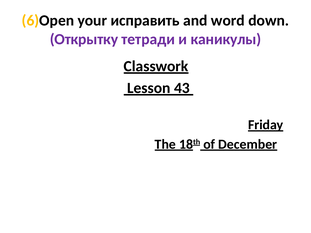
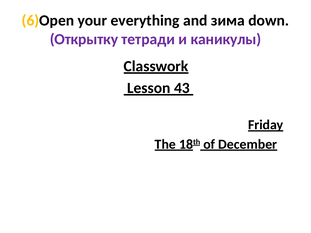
исправить: исправить -> everything
word: word -> зима
